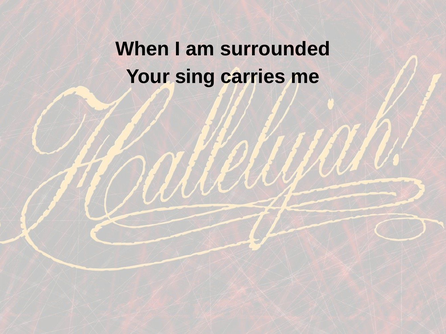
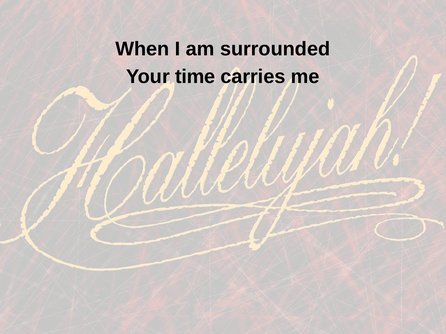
sing: sing -> time
